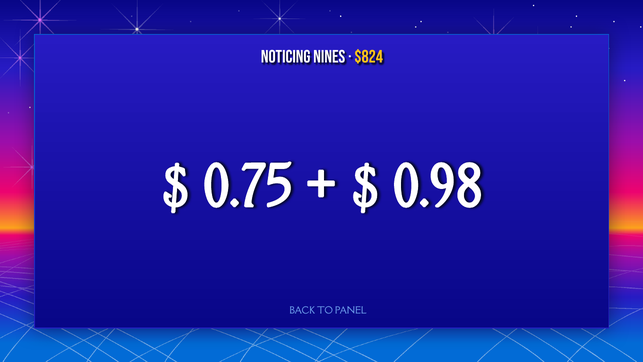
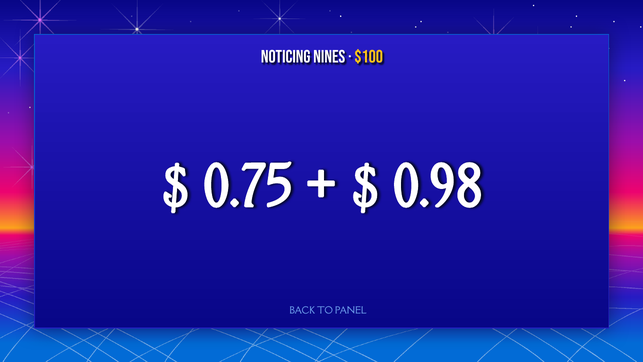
$824: $824 -> $100
